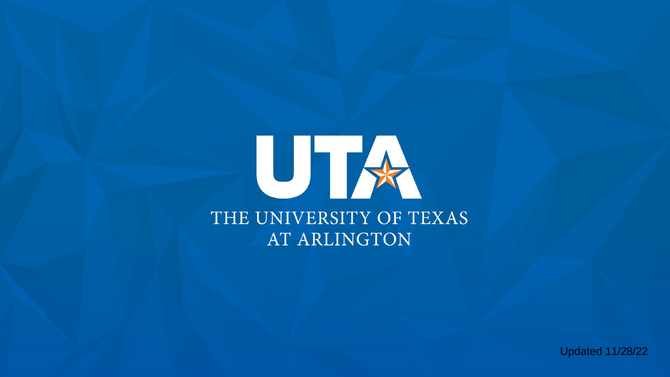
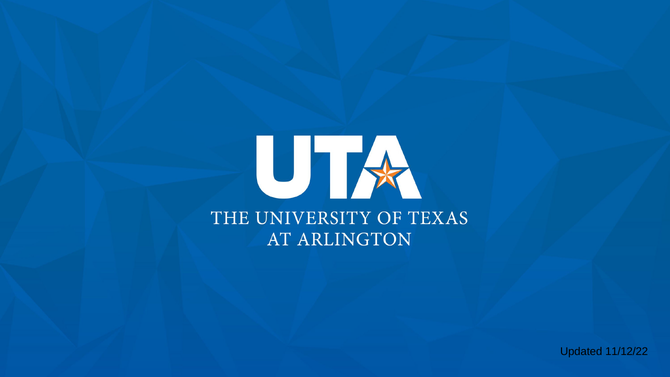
11/28/22: 11/28/22 -> 11/12/22
